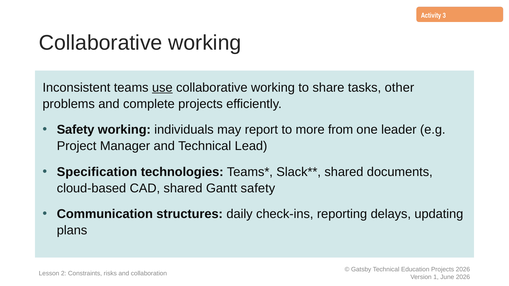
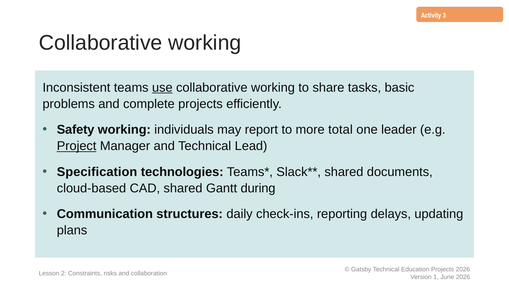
other: other -> basic
from: from -> total
Project underline: none -> present
Gantt safety: safety -> during
